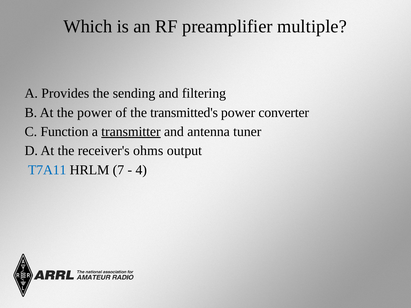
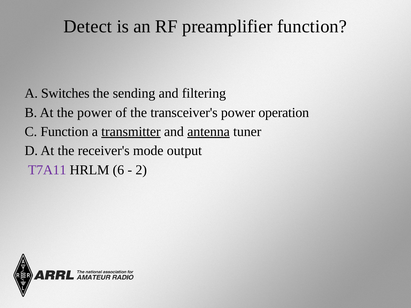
Which: Which -> Detect
preamplifier multiple: multiple -> function
Provides: Provides -> Switches
transmitted's: transmitted's -> transceiver's
converter: converter -> operation
antenna underline: none -> present
ohms: ohms -> mode
T7A11 colour: blue -> purple
7: 7 -> 6
4: 4 -> 2
